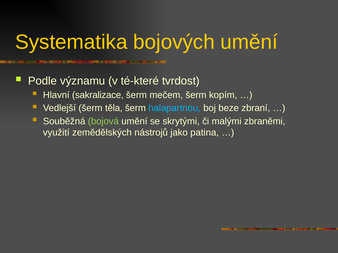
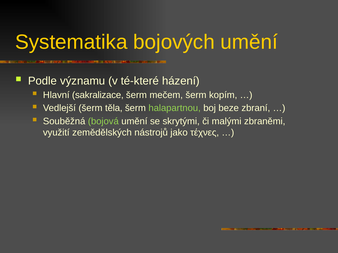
tvrdost: tvrdost -> házení
halapartnou colour: light blue -> light green
patina: patina -> τέχνες
